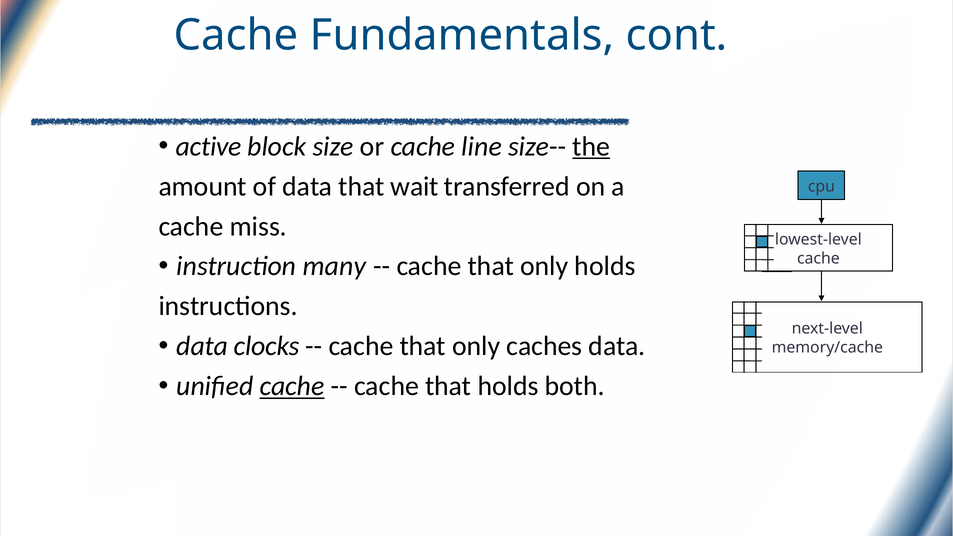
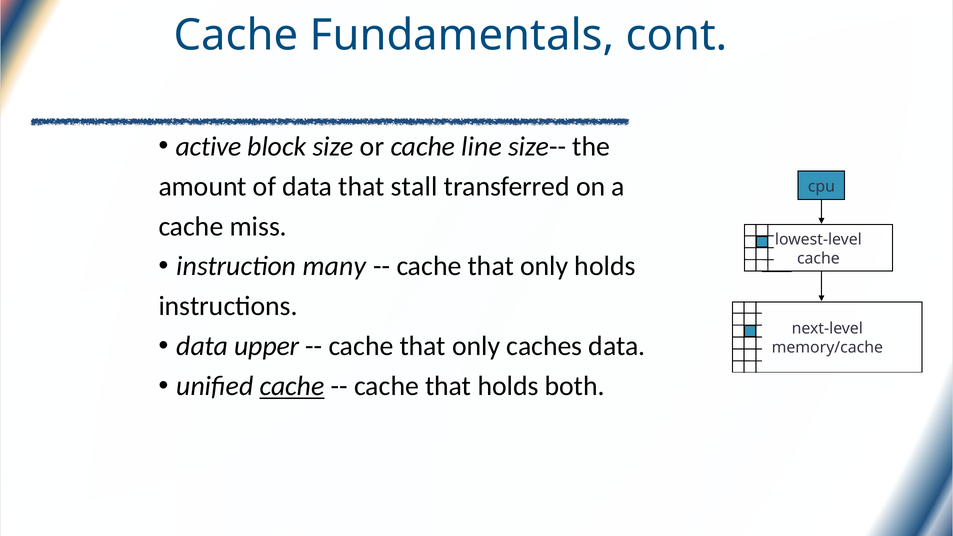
the underline: present -> none
wait: wait -> stall
clocks: clocks -> upper
